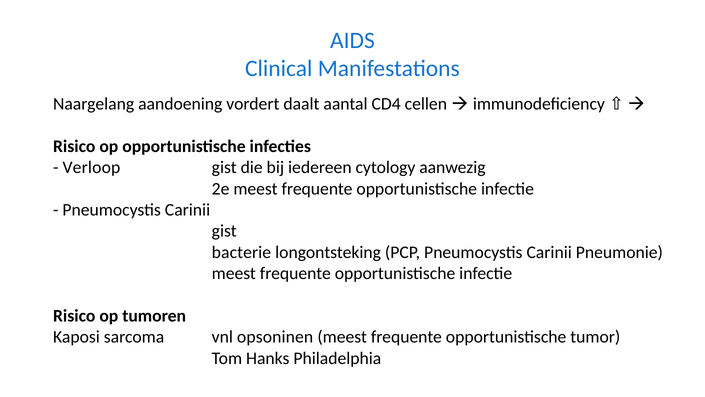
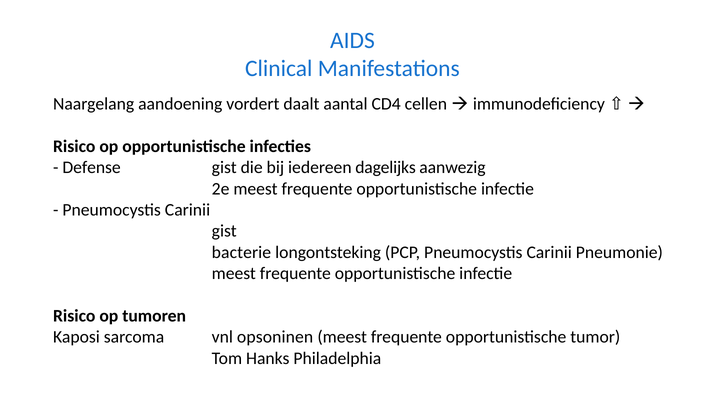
Verloop: Verloop -> Defense
cytology: cytology -> dagelijks
